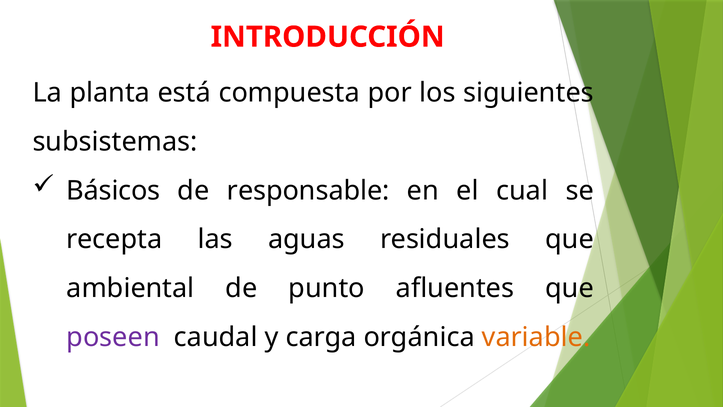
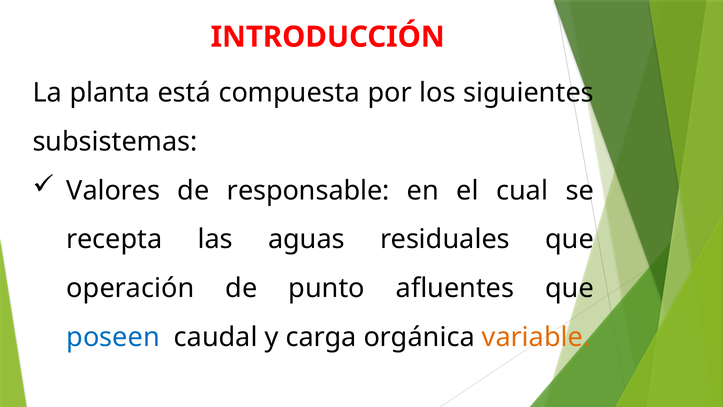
Básicos: Básicos -> Valores
ambiental: ambiental -> operación
poseen colour: purple -> blue
